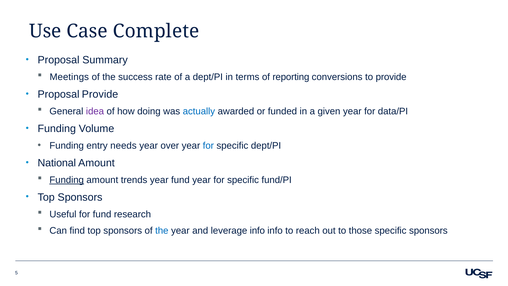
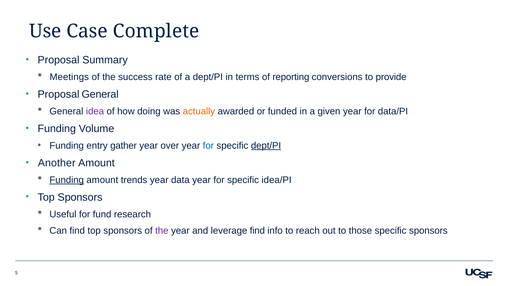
Proposal Provide: Provide -> General
actually colour: blue -> orange
needs: needs -> gather
dept/PI at (266, 145) underline: none -> present
National: National -> Another
year fund: fund -> data
fund/PI: fund/PI -> idea/PI
the at (162, 230) colour: blue -> purple
leverage info: info -> find
